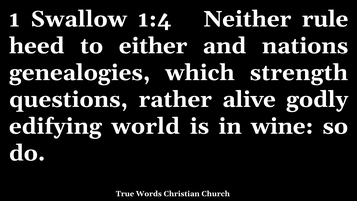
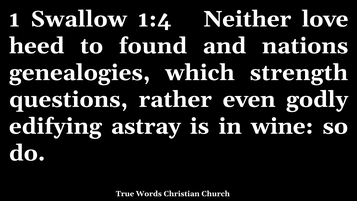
rule: rule -> love
either: either -> found
alive: alive -> even
world: world -> astray
